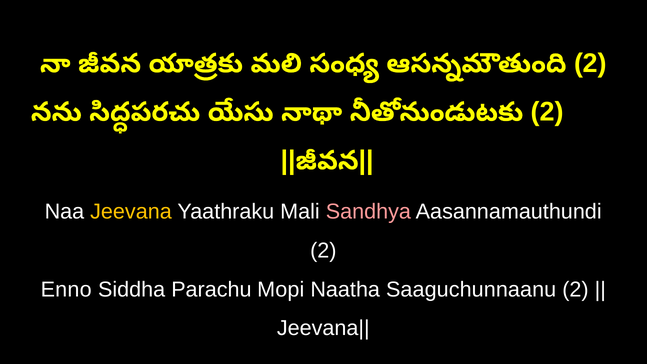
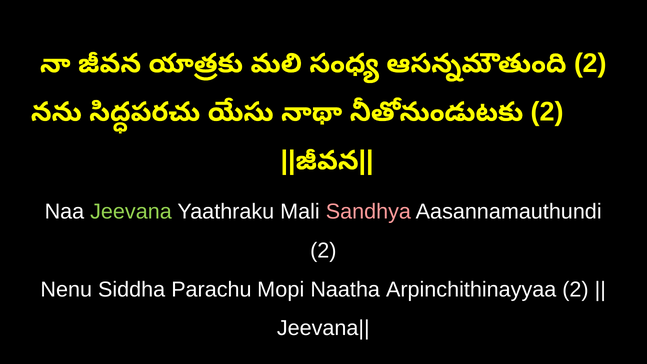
Jeevana colour: yellow -> light green
Enno: Enno -> Nenu
Saaguchunnaanu: Saaguchunnaanu -> Arpinchithinayyaa
